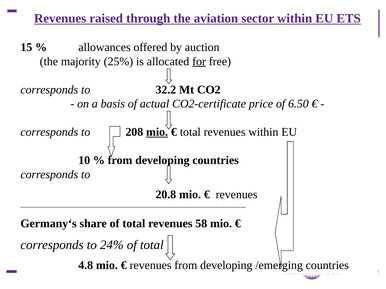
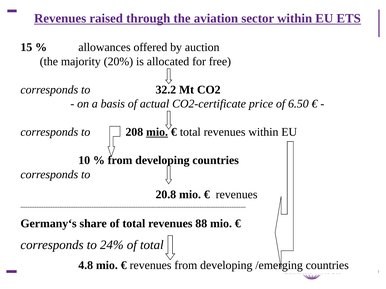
25%: 25% -> 20%
for underline: present -> none
58: 58 -> 88
